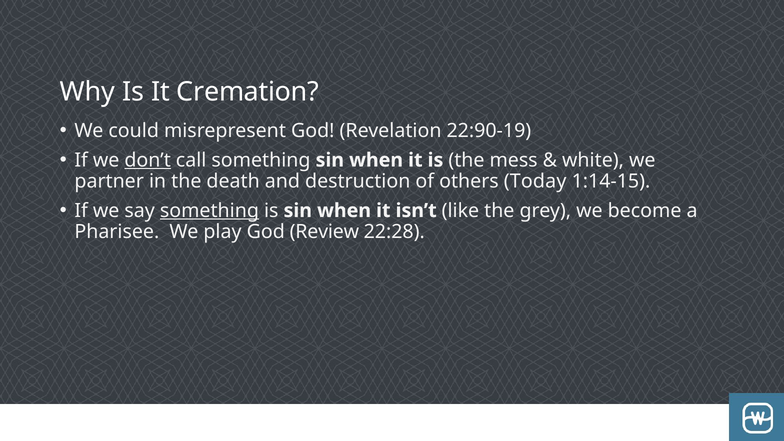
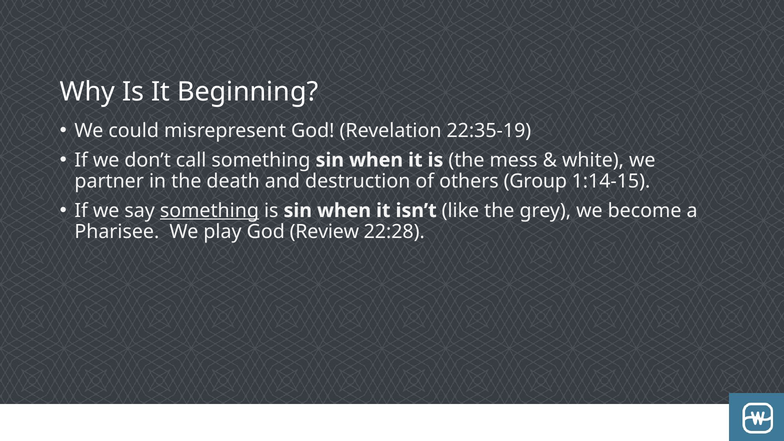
Cremation: Cremation -> Beginning
22:90-19: 22:90-19 -> 22:35-19
don’t underline: present -> none
Today: Today -> Group
